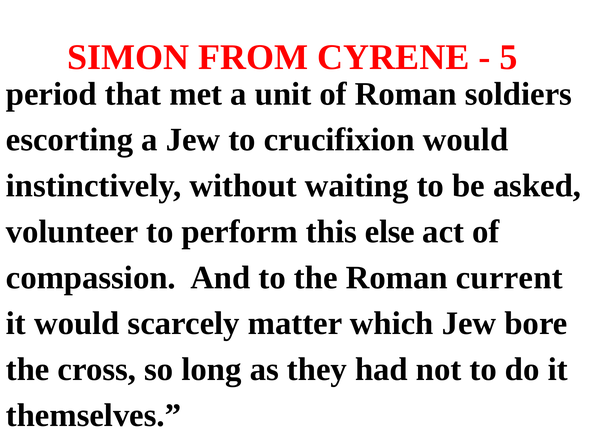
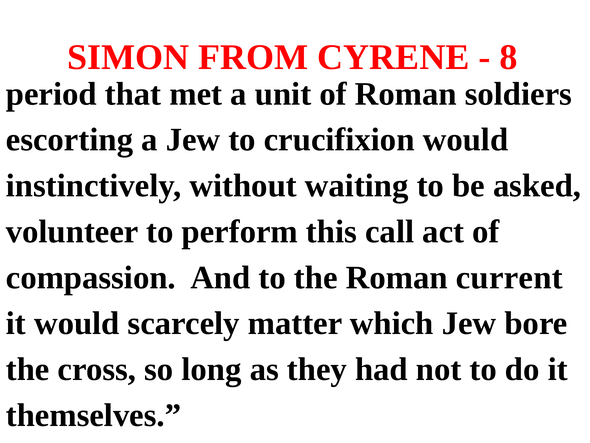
5: 5 -> 8
else: else -> call
